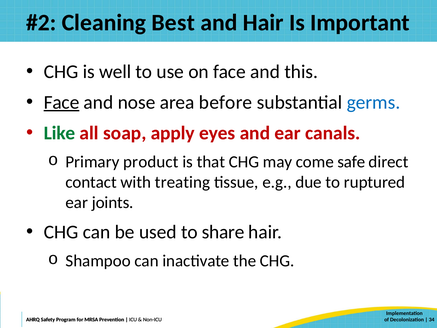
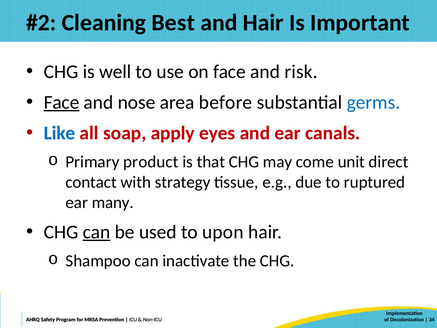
this: this -> risk
Like colour: green -> blue
safe: safe -> unit
treating: treating -> strategy
joints: joints -> many
can at (97, 232) underline: none -> present
share: share -> upon
